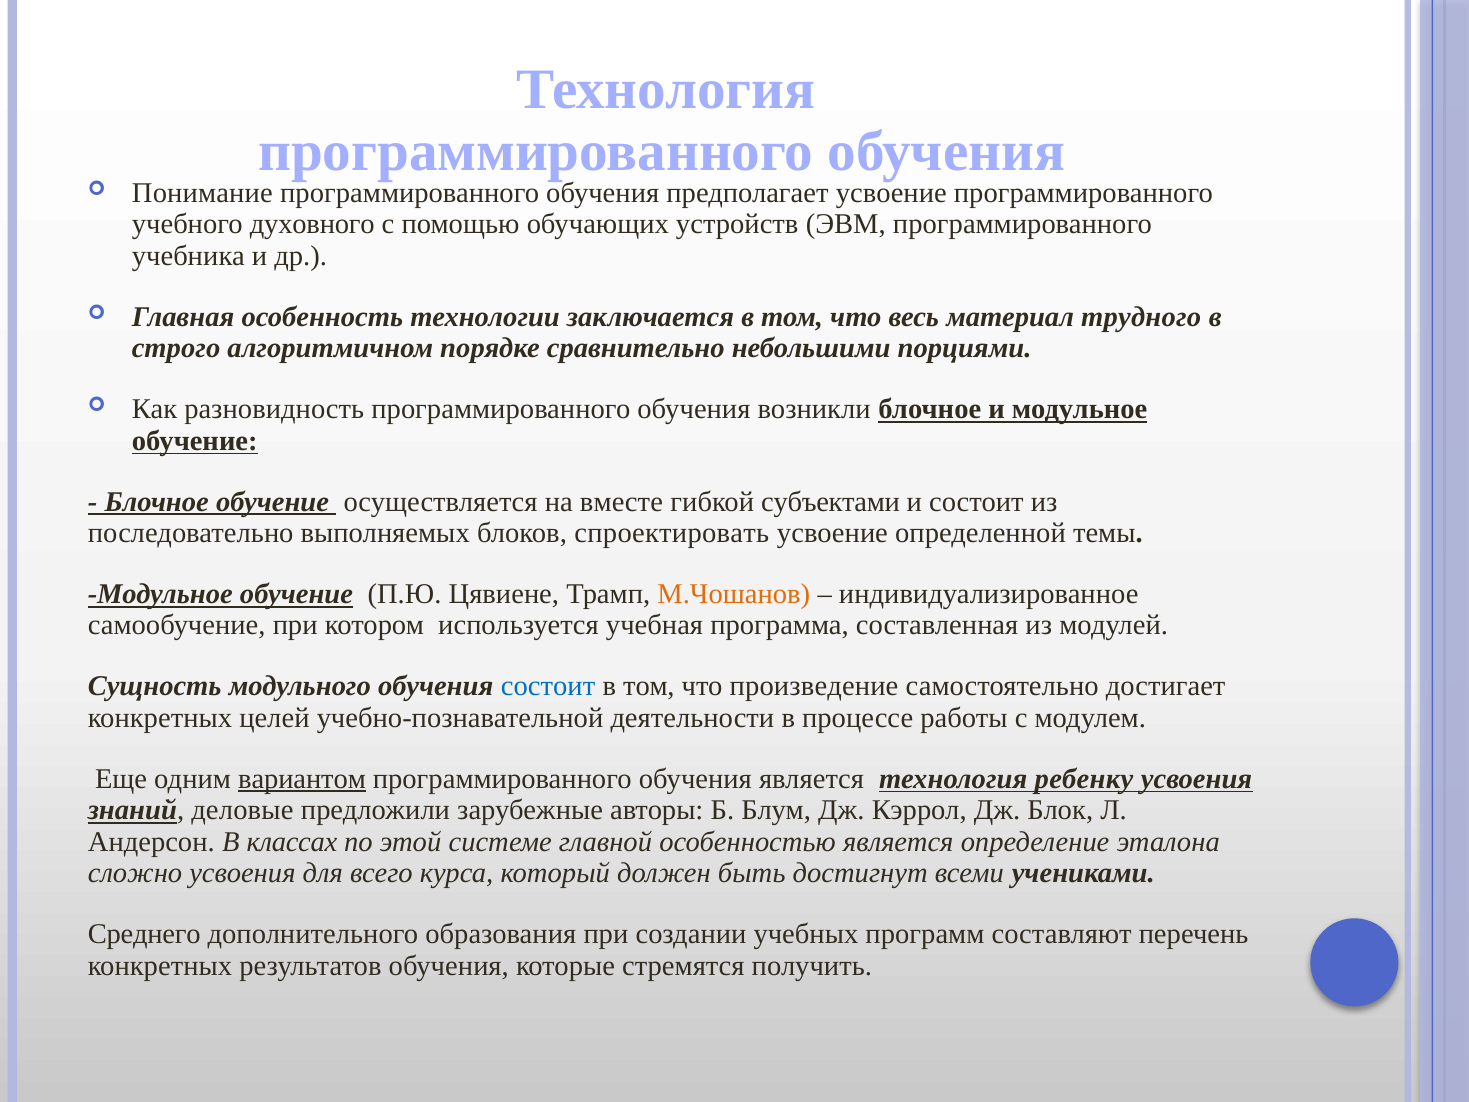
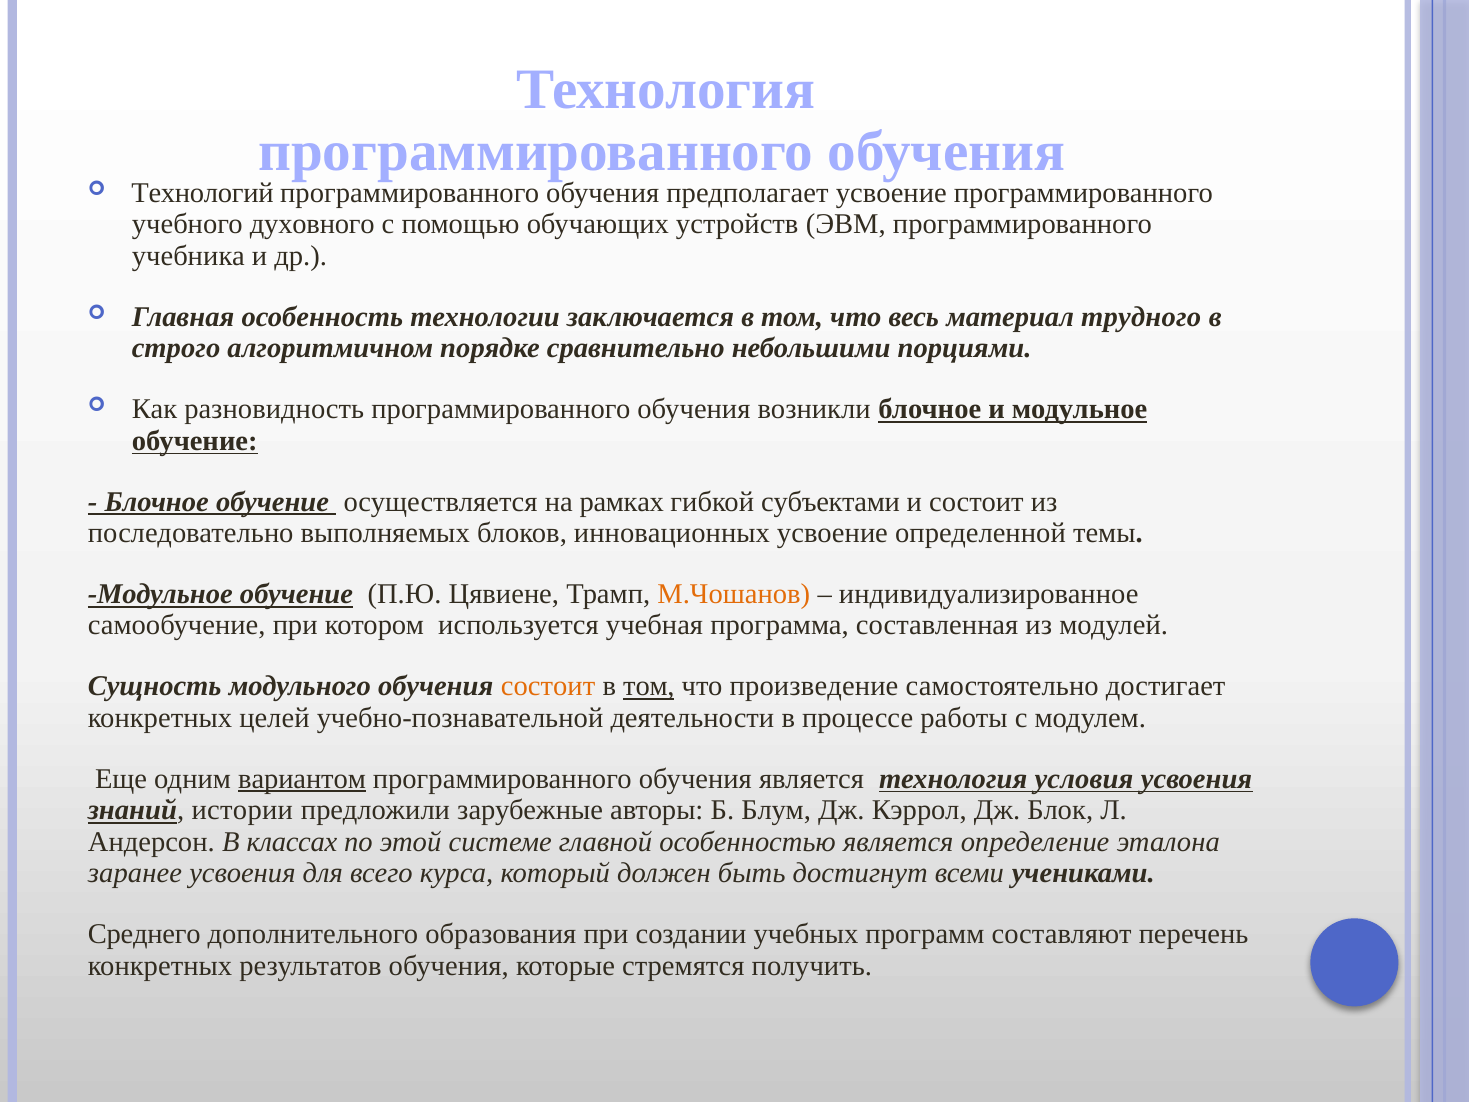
Понимание: Понимание -> Технологий
вместе: вместе -> рамках
спроектировать: спроектировать -> инновационных
состоит at (548, 686) colour: blue -> orange
том at (649, 686) underline: none -> present
ребенку: ребенку -> условия
деловые: деловые -> истории
сложно: сложно -> заранее
